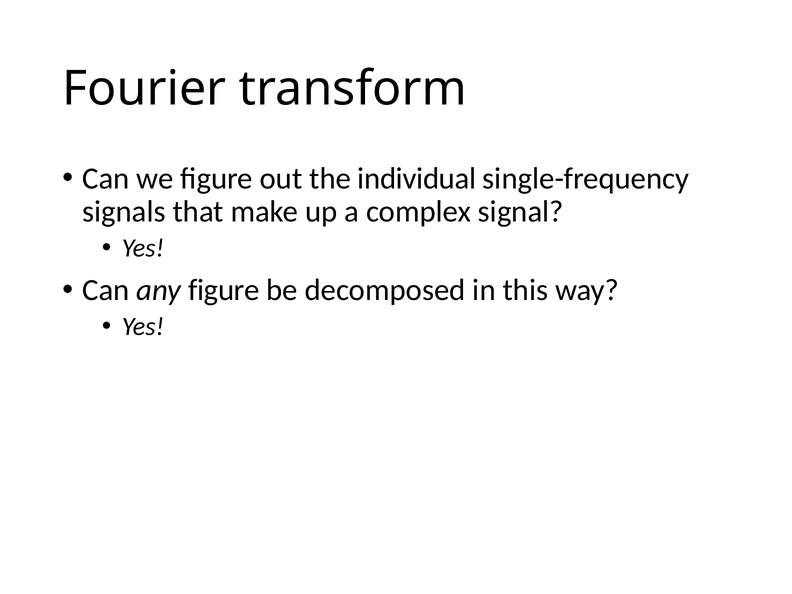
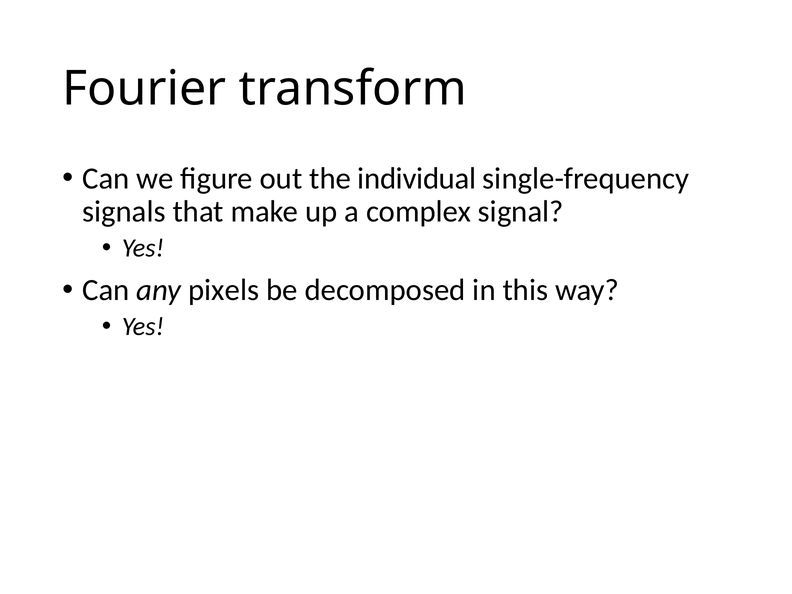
any figure: figure -> pixels
